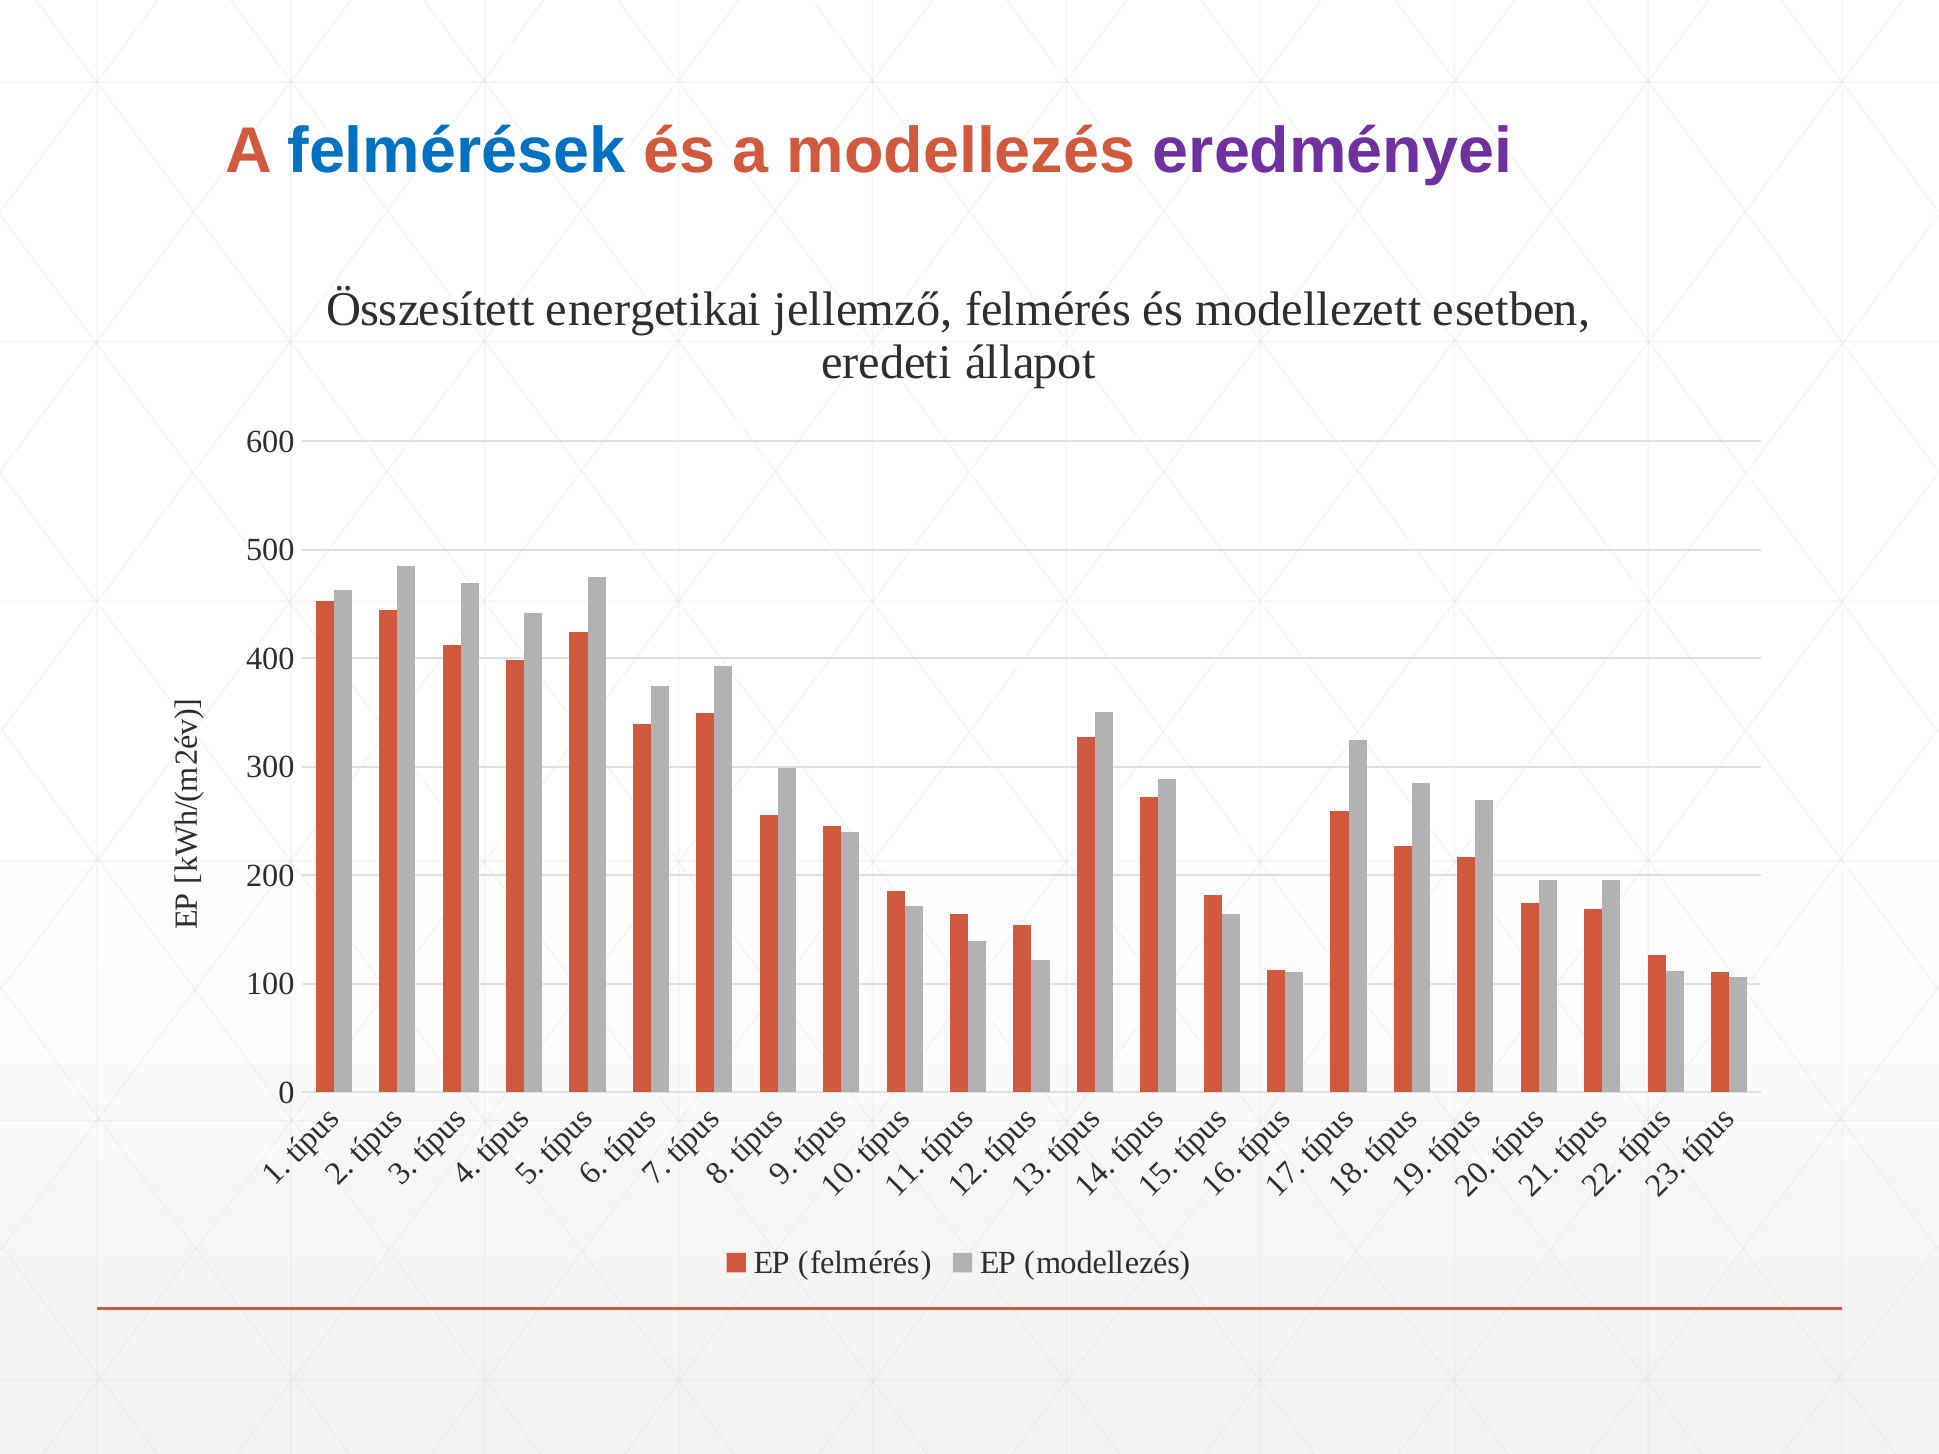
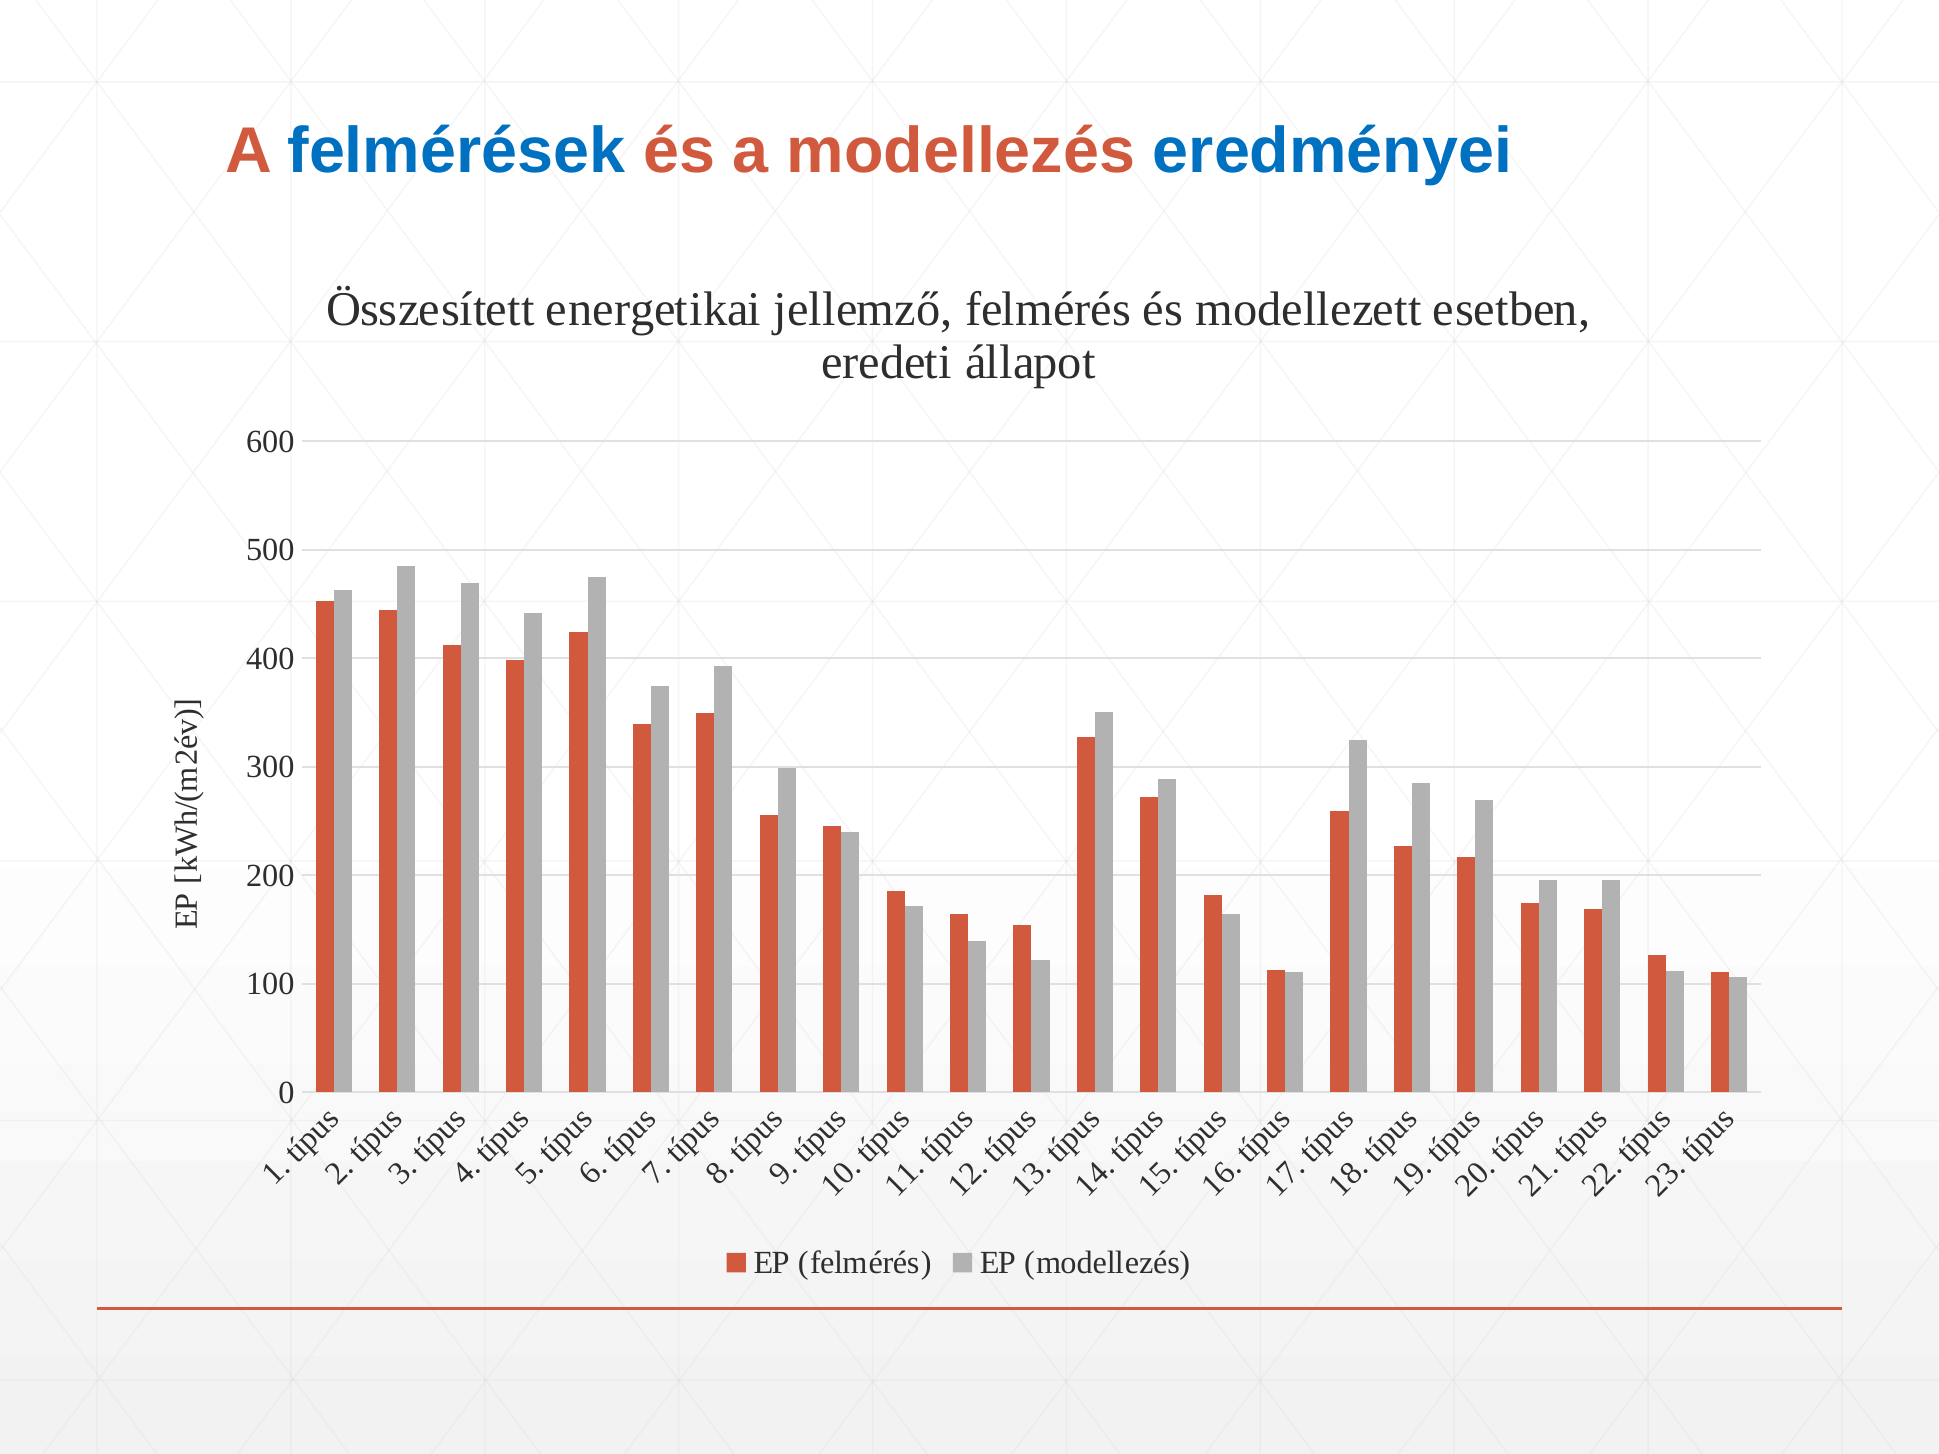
eredményei colour: purple -> blue
